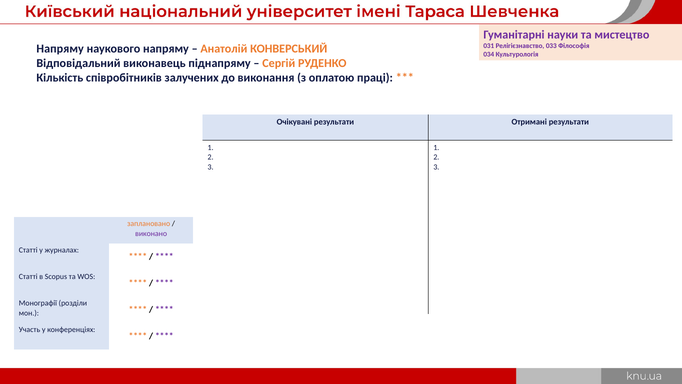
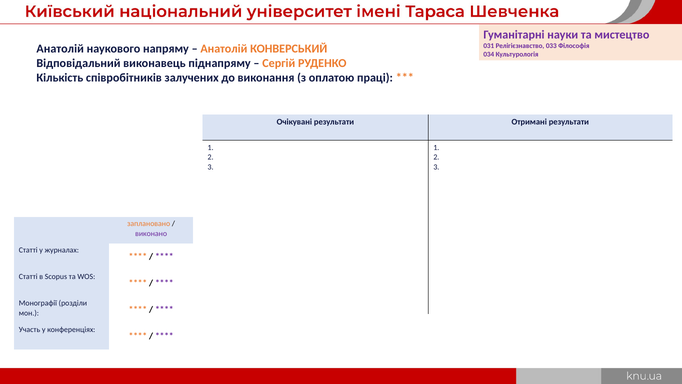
Напряму at (60, 49): Напряму -> Анатолій
